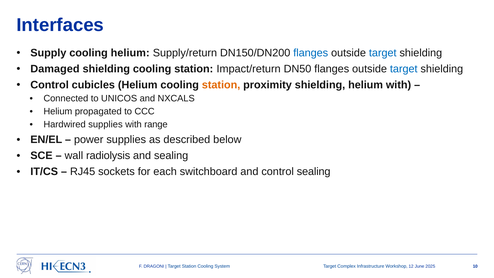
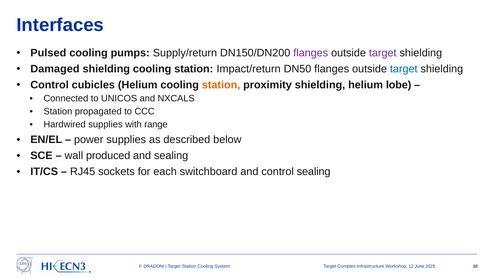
Supply: Supply -> Pulsed
cooling helium: helium -> pumps
flanges at (311, 53) colour: blue -> purple
target at (383, 53) colour: blue -> purple
helium with: with -> lobe
Helium at (58, 111): Helium -> Station
radiolysis: radiolysis -> produced
